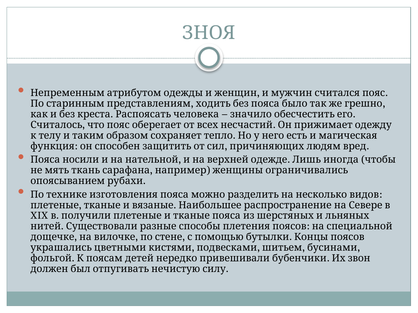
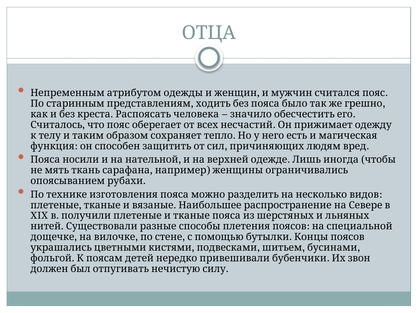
ЗНОЯ: ЗНОЯ -> ОТЦА
